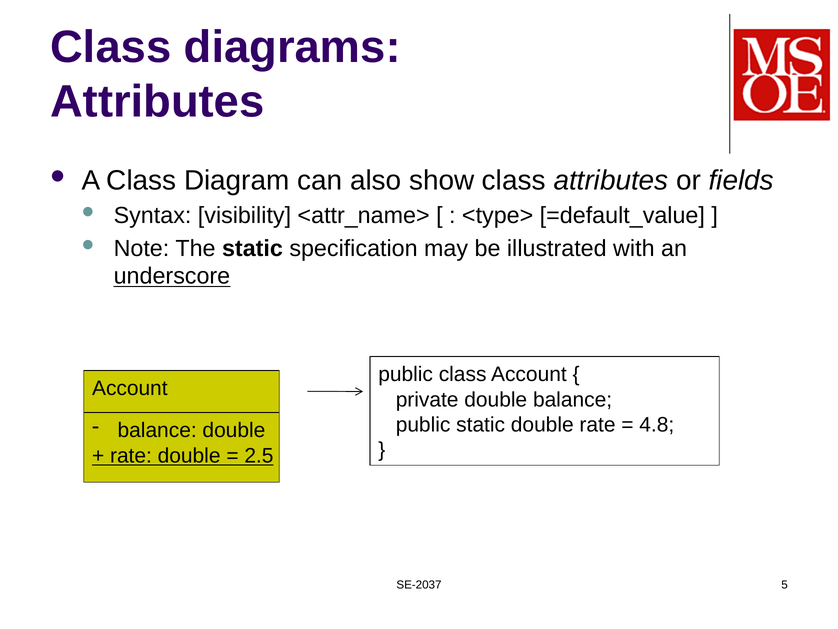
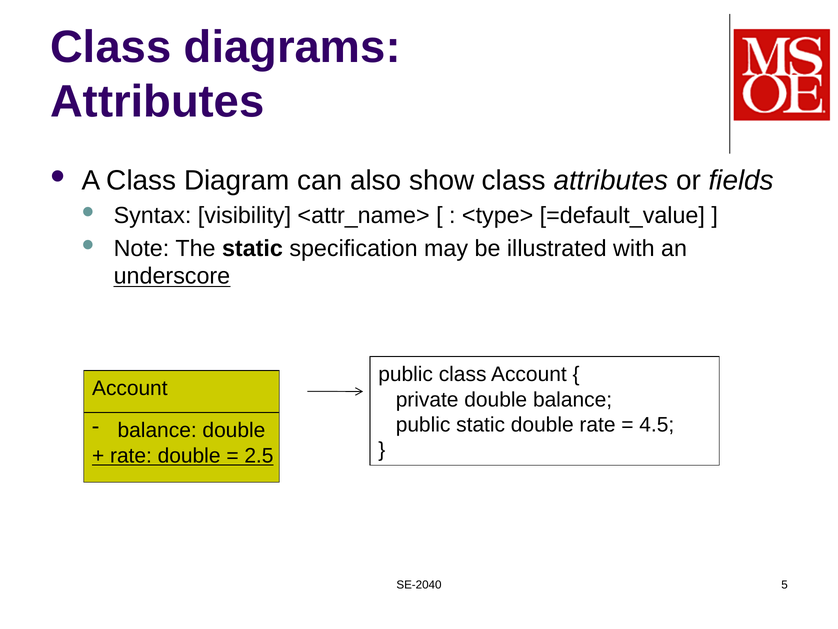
4.8: 4.8 -> 4.5
SE-2037: SE-2037 -> SE-2040
